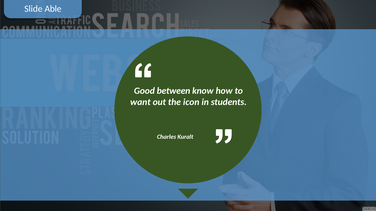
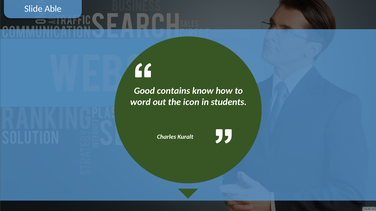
between: between -> contains
want: want -> word
